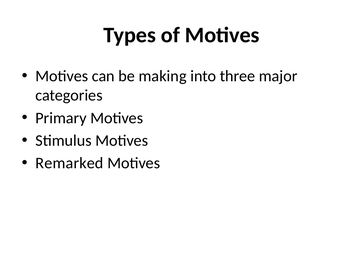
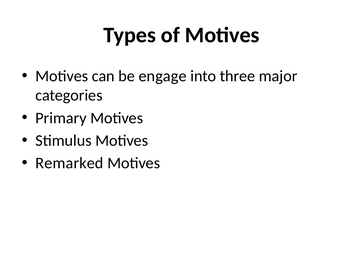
making: making -> engage
